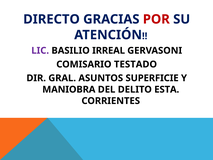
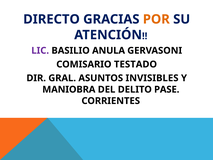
POR colour: red -> orange
IRREAL: IRREAL -> ANULA
SUPERFICIE: SUPERFICIE -> INVISIBLES
ESTA: ESTA -> PASE
